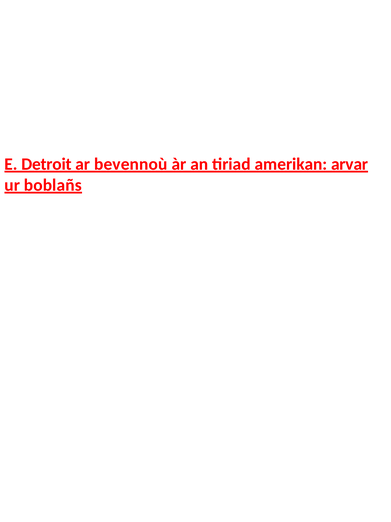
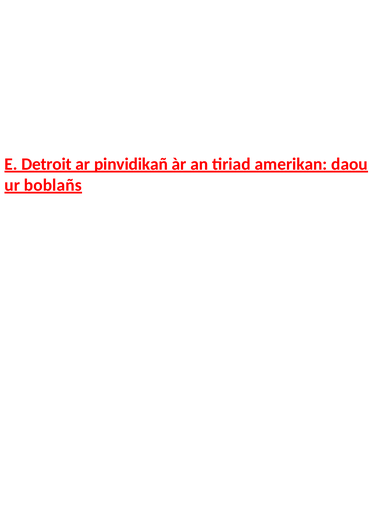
bevennoù: bevennoù -> pinvidikañ
arvar: arvar -> daou
